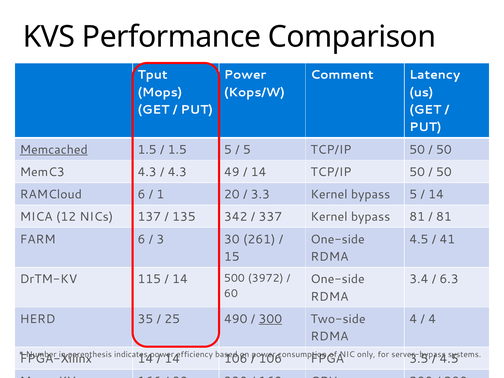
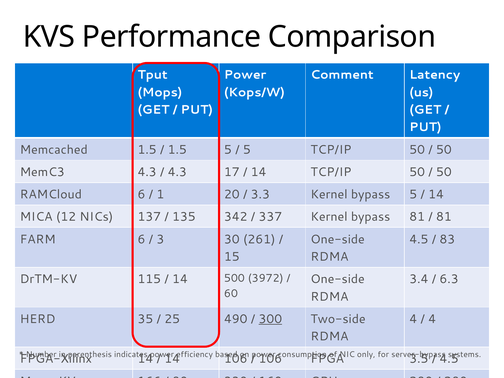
Memcached underline: present -> none
49: 49 -> 17
41: 41 -> 83
